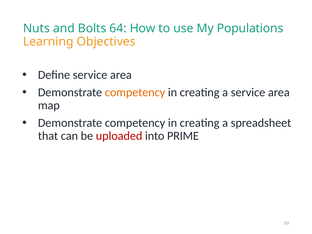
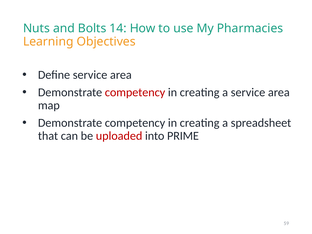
64: 64 -> 14
Populations: Populations -> Pharmacies
competency at (135, 92) colour: orange -> red
